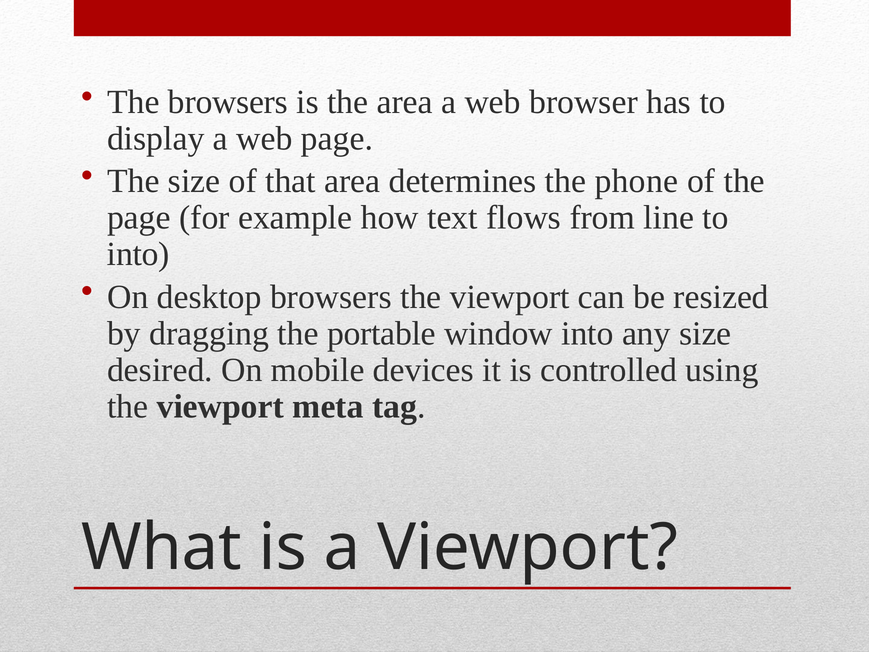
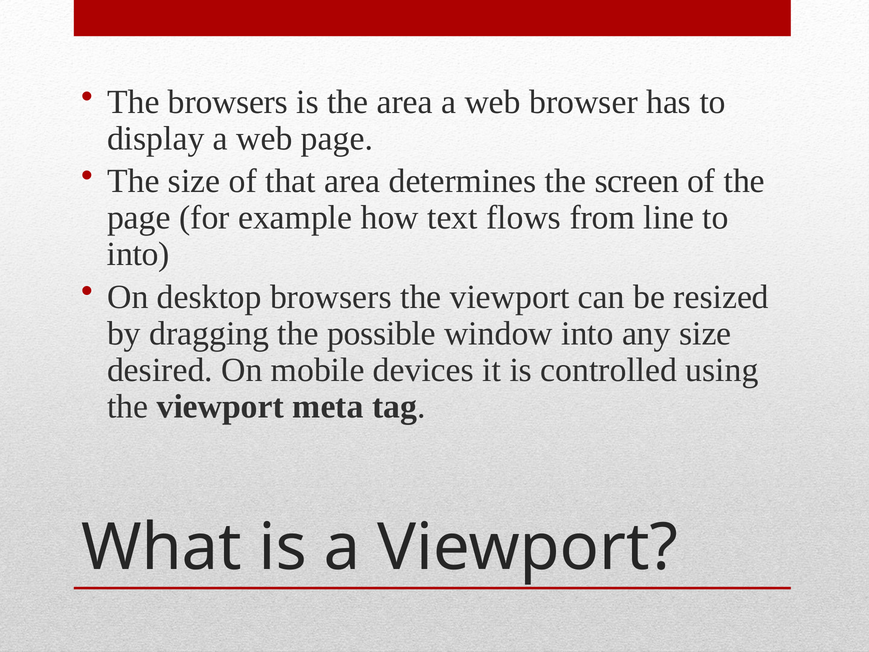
phone: phone -> screen
portable: portable -> possible
